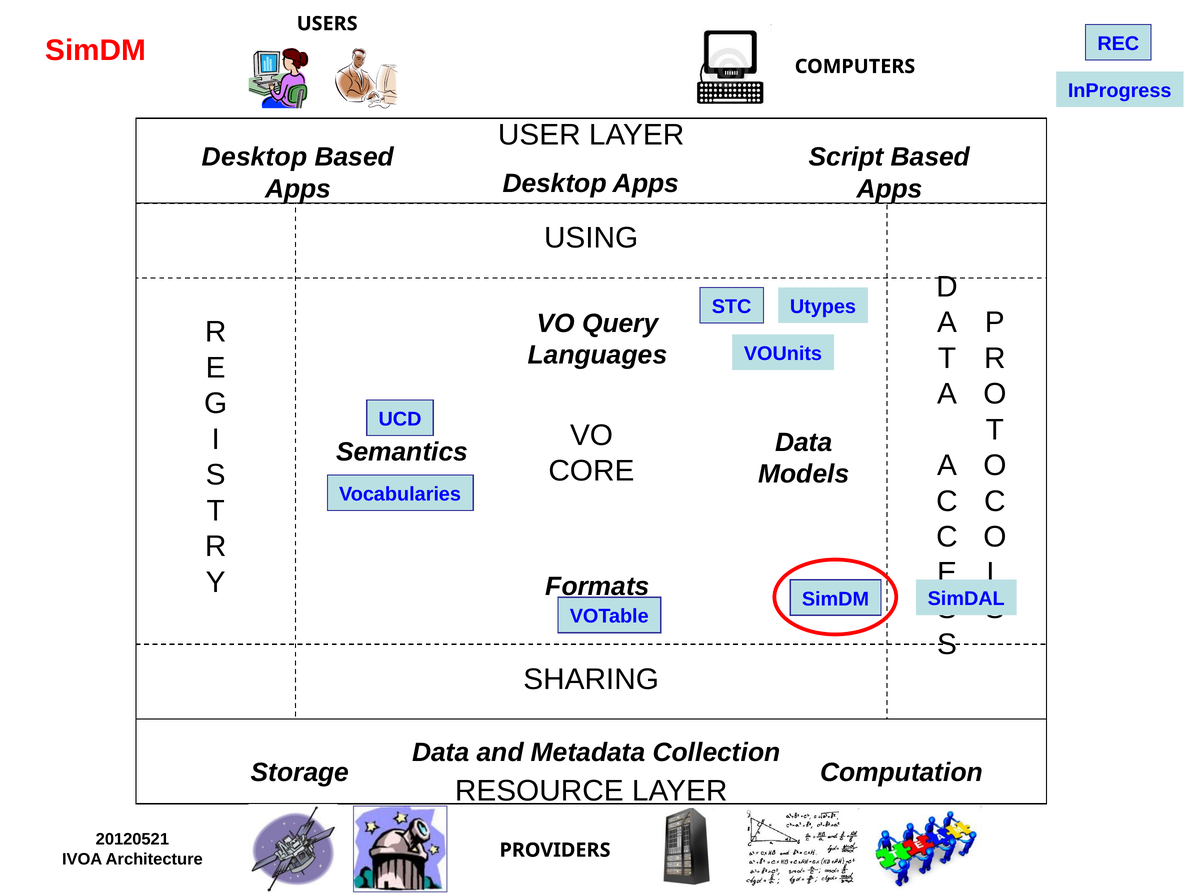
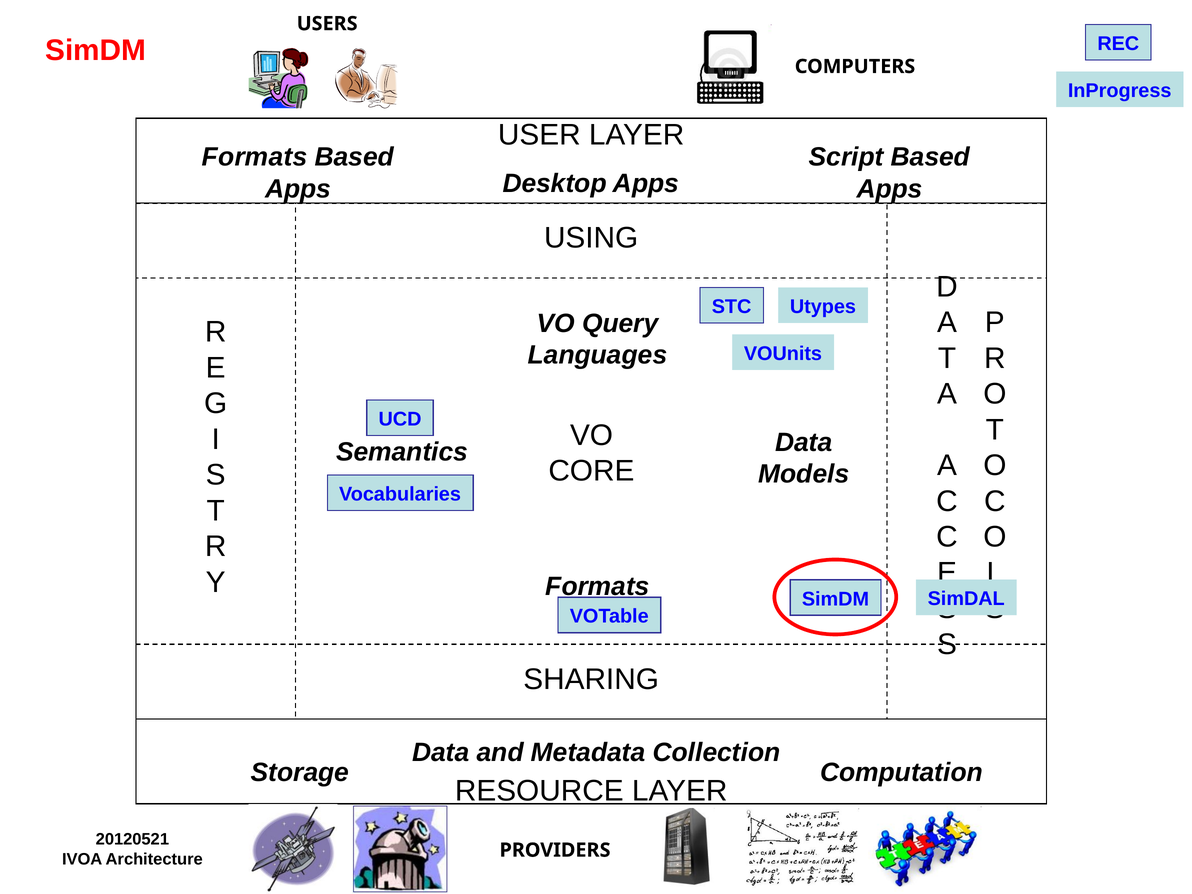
Desktop at (255, 157): Desktop -> Formats
